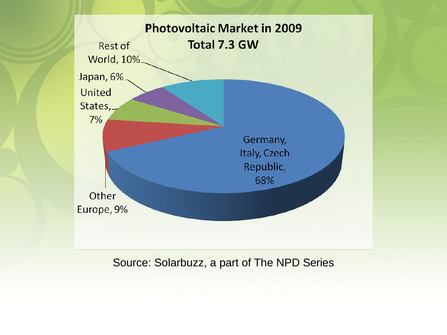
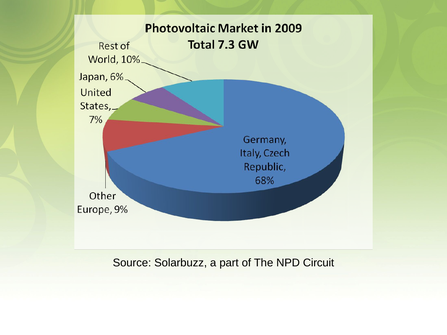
Series: Series -> Circuit
